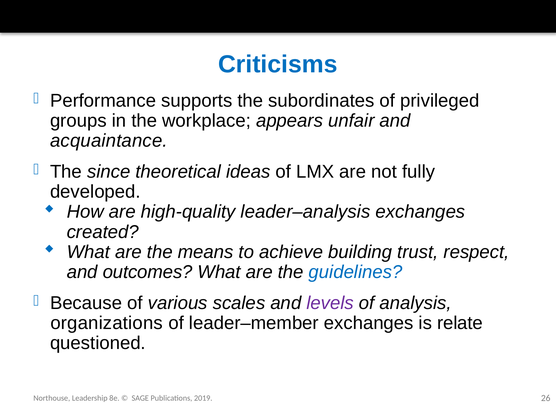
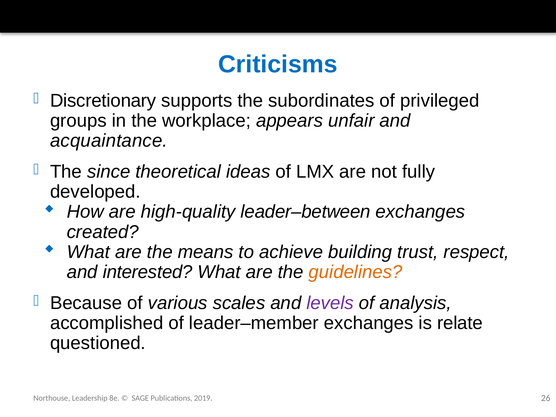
Performance: Performance -> Discretionary
leader–analysis: leader–analysis -> leader–between
outcomes: outcomes -> interested
guidelines colour: blue -> orange
organizations: organizations -> accomplished
